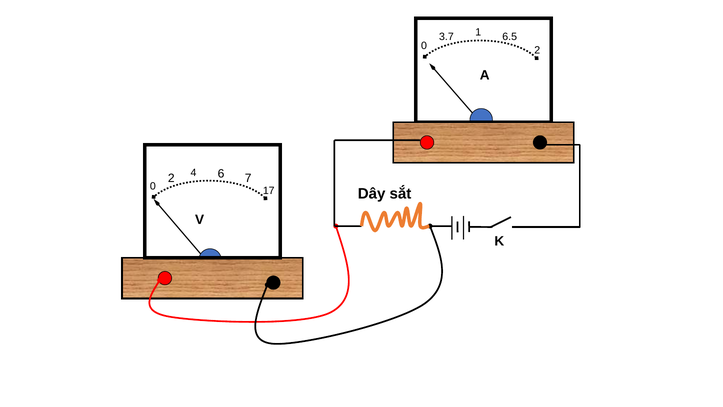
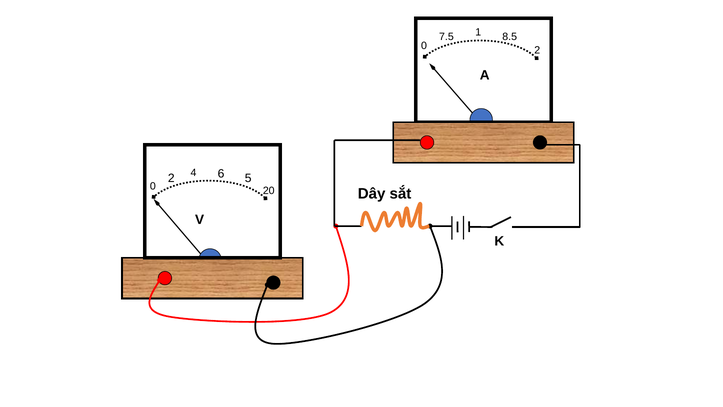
3.7: 3.7 -> 7.5
6.5: 6.5 -> 8.5
7: 7 -> 5
17: 17 -> 20
